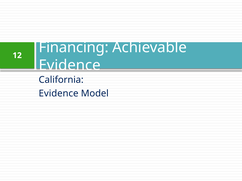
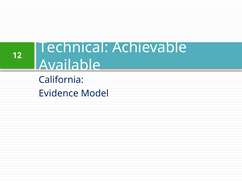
Financing: Financing -> Technical
Evidence at (70, 65): Evidence -> Available
